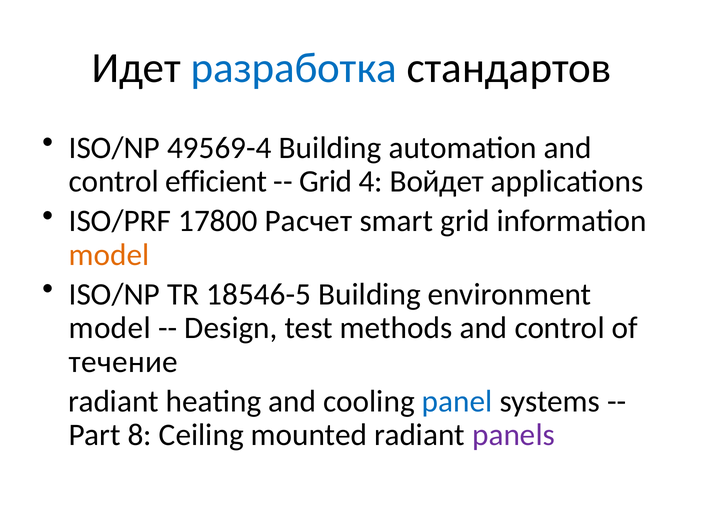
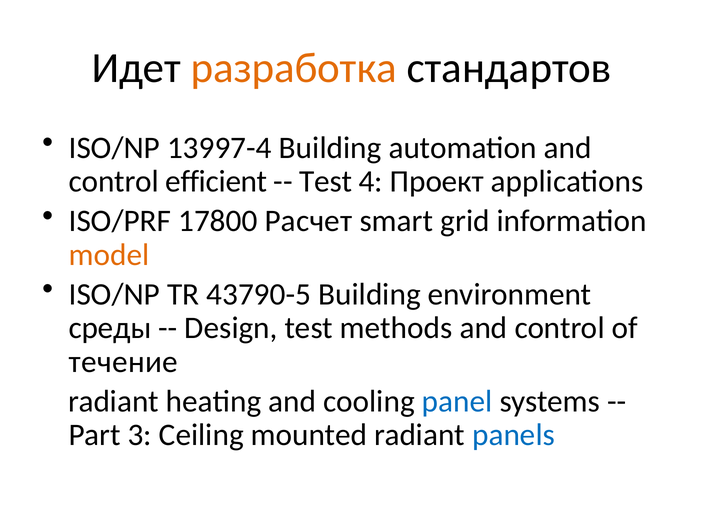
разработка colour: blue -> orange
49569-4: 49569-4 -> 13997-4
Grid at (326, 182): Grid -> Test
Войдет: Войдет -> Проект
18546-5: 18546-5 -> 43790-5
model at (110, 328): model -> среды
8: 8 -> 3
panels colour: purple -> blue
